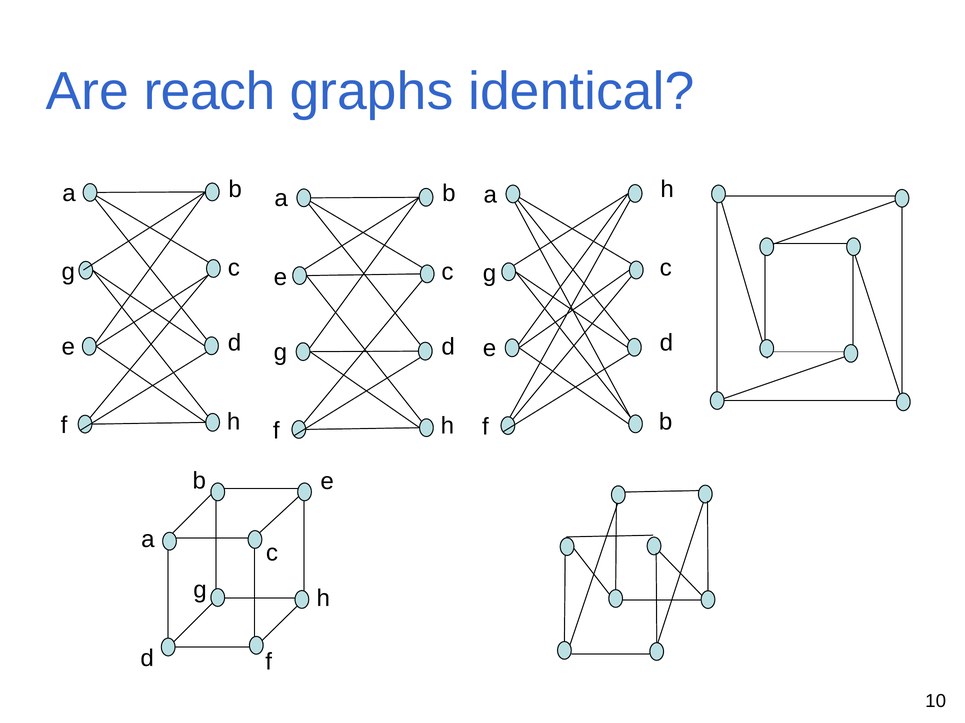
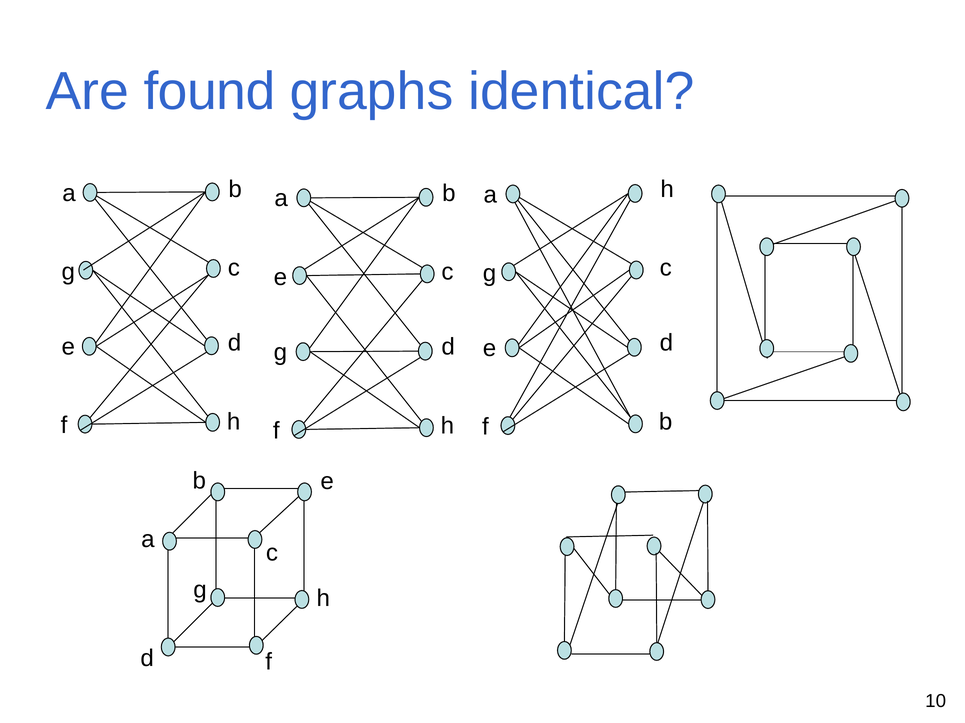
reach: reach -> found
